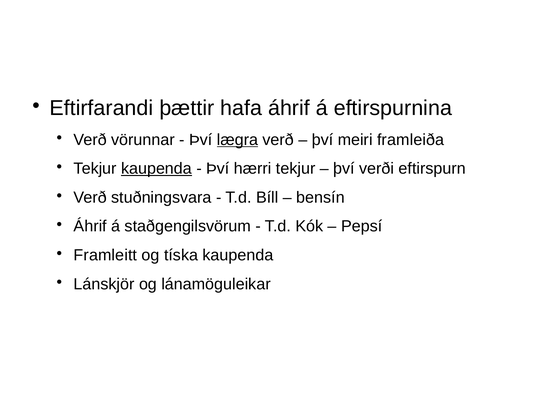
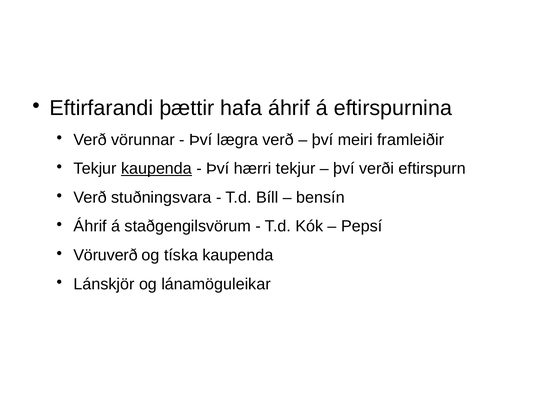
lægra underline: present -> none
framleiða: framleiða -> framleiðir
Framleitt: Framleitt -> Vöruverð
